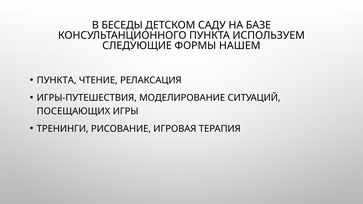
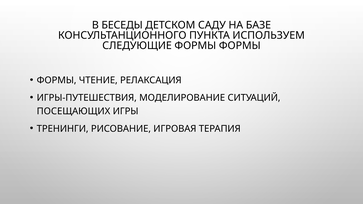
ФОРМЫ НАШЕМ: НАШЕМ -> ФОРМЫ
ПУНКТА at (57, 80): ПУНКТА -> ФОРМЫ
